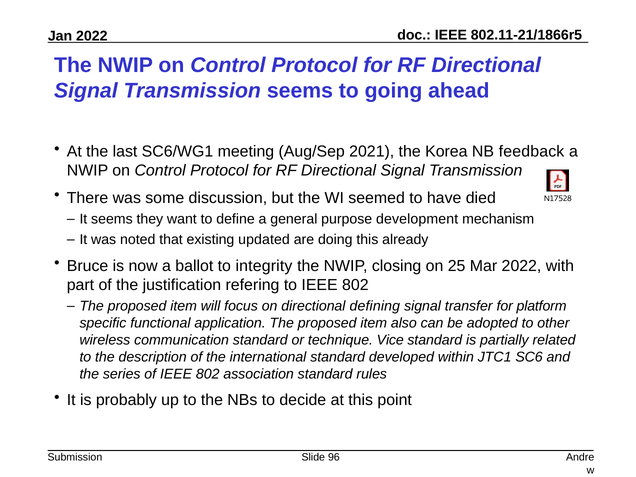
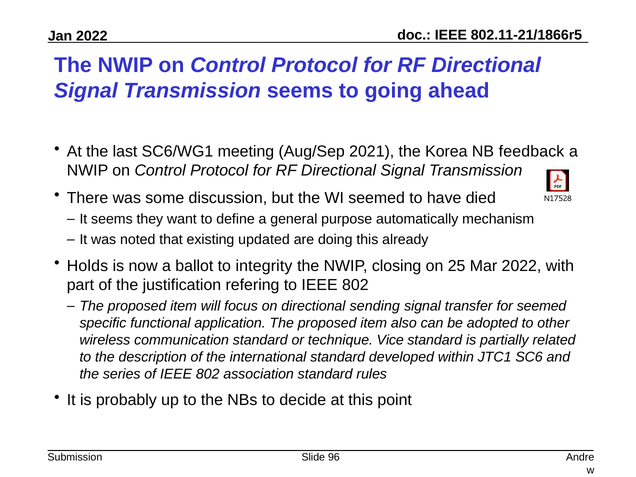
development: development -> automatically
Bruce: Bruce -> Holds
defining: defining -> sending
for platform: platform -> seemed
